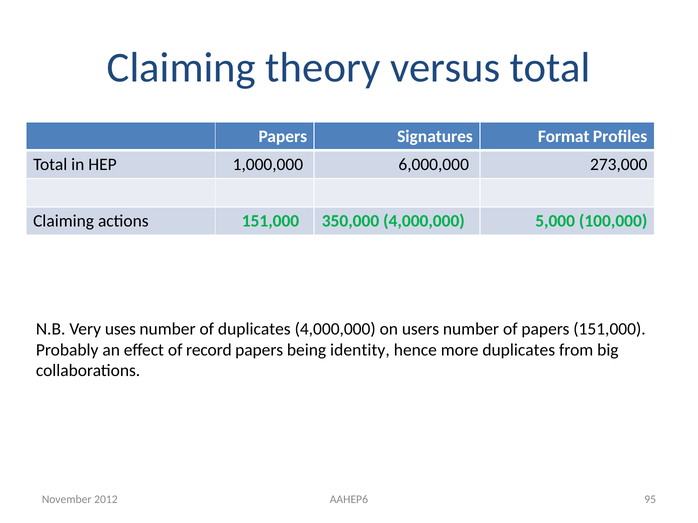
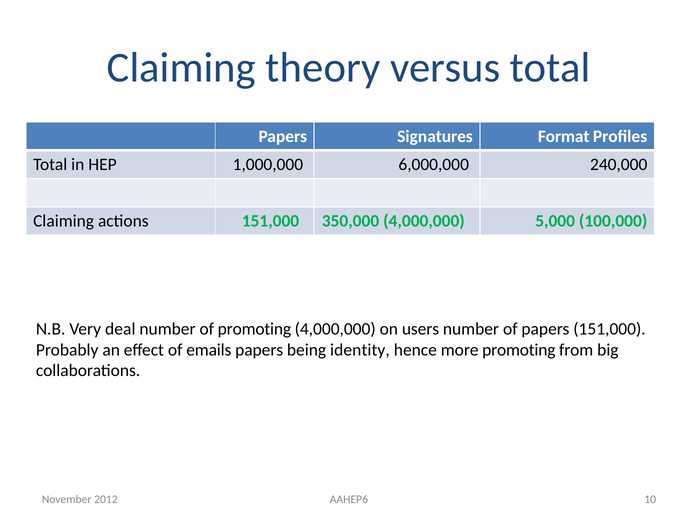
273,000: 273,000 -> 240,000
uses: uses -> deal
of duplicates: duplicates -> promoting
record: record -> emails
more duplicates: duplicates -> promoting
95: 95 -> 10
